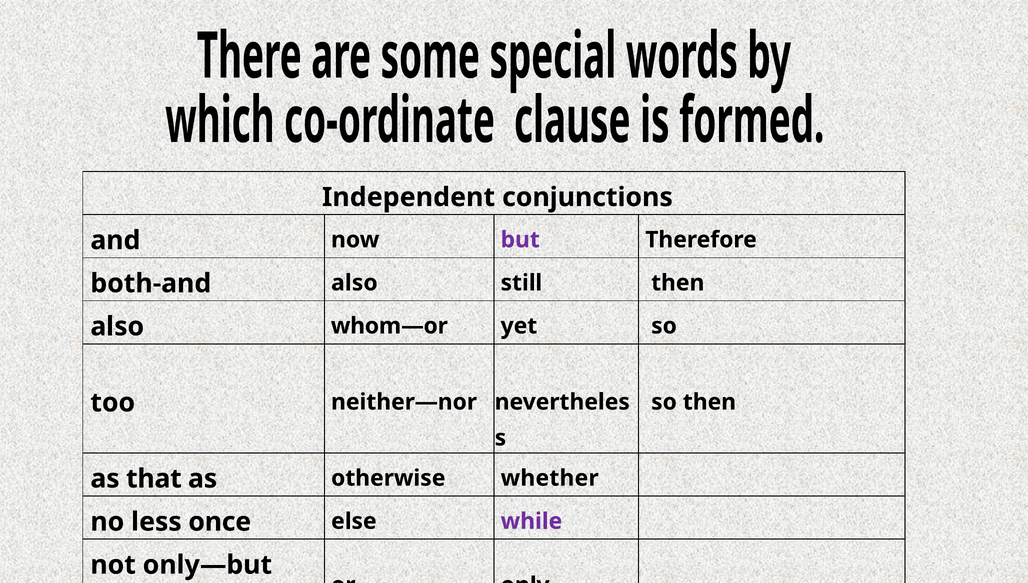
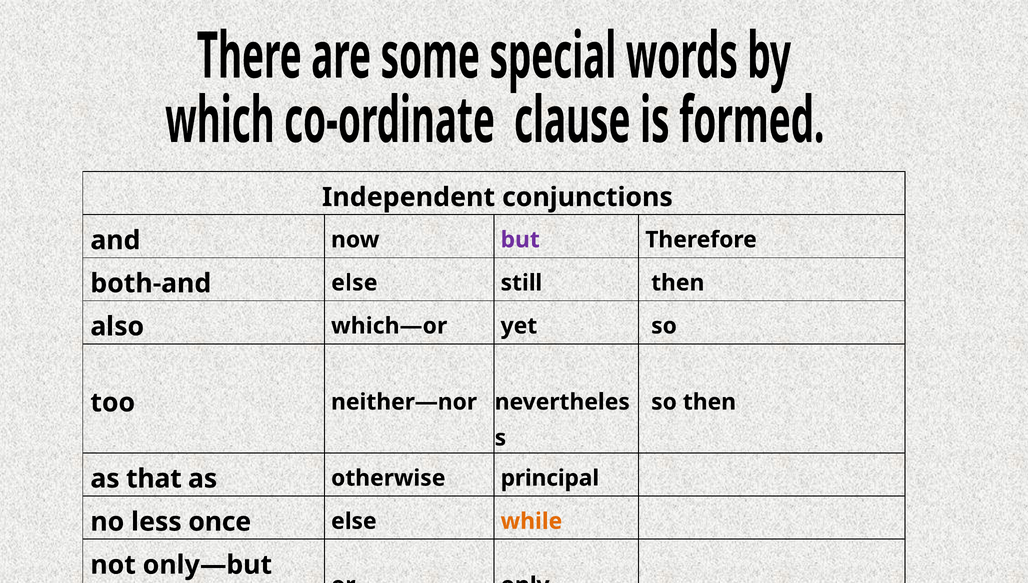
both-and also: also -> else
whom—or: whom—or -> which—or
whether: whether -> principal
while colour: purple -> orange
